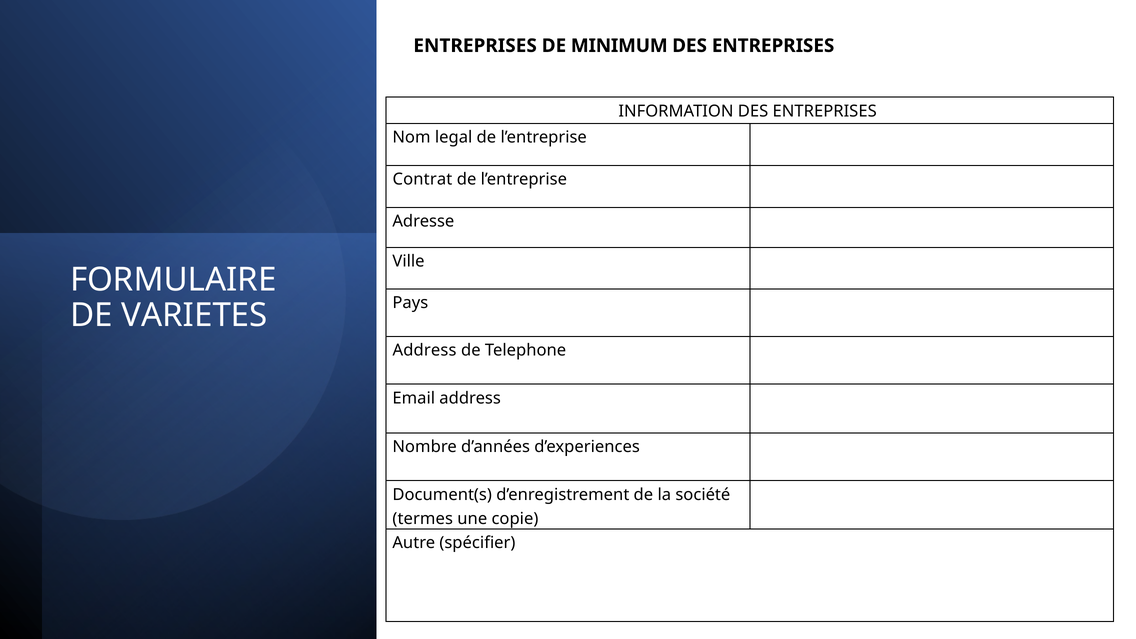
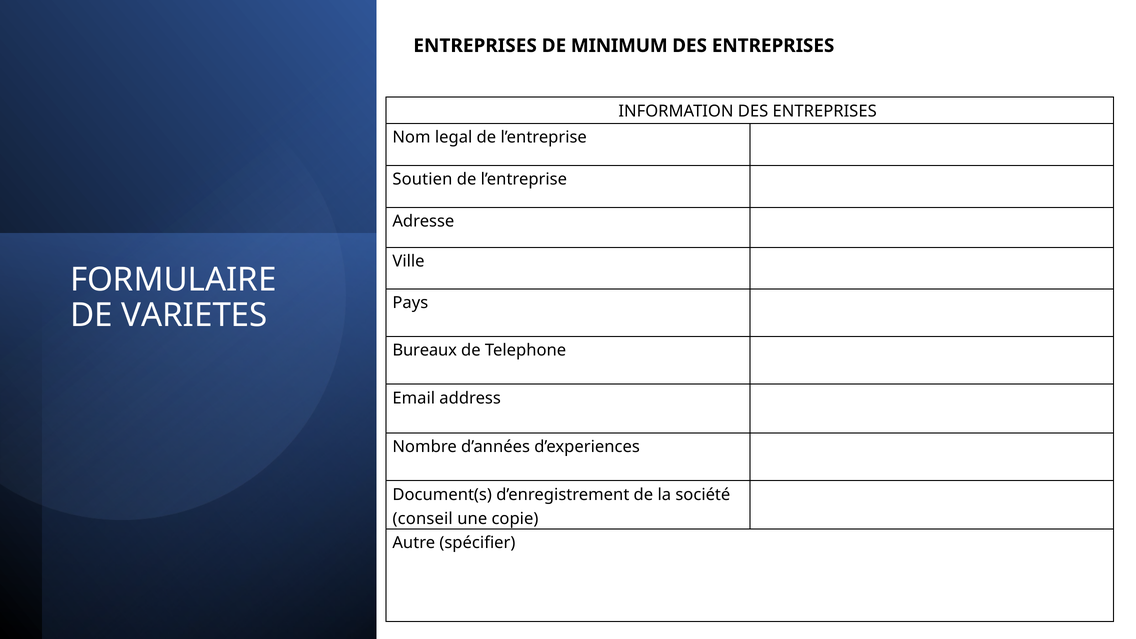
Contrat: Contrat -> Soutien
Address at (425, 350): Address -> Bureaux
termes: termes -> conseil
